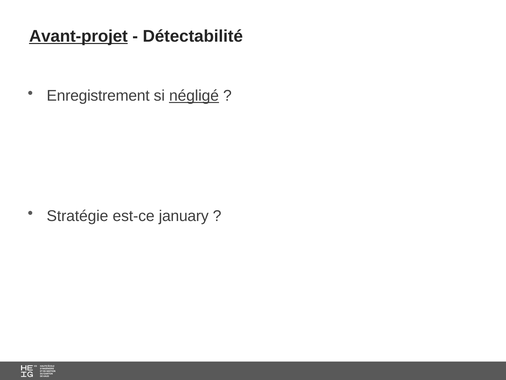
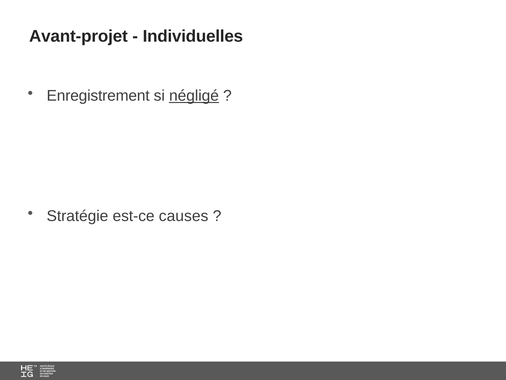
Avant-projet underline: present -> none
Détectabilité: Détectabilité -> Individuelles
january: january -> causes
